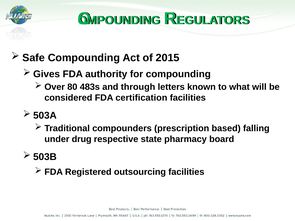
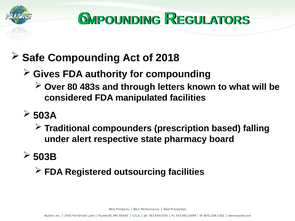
2015: 2015 -> 2018
certification: certification -> manipulated
drug: drug -> alert
